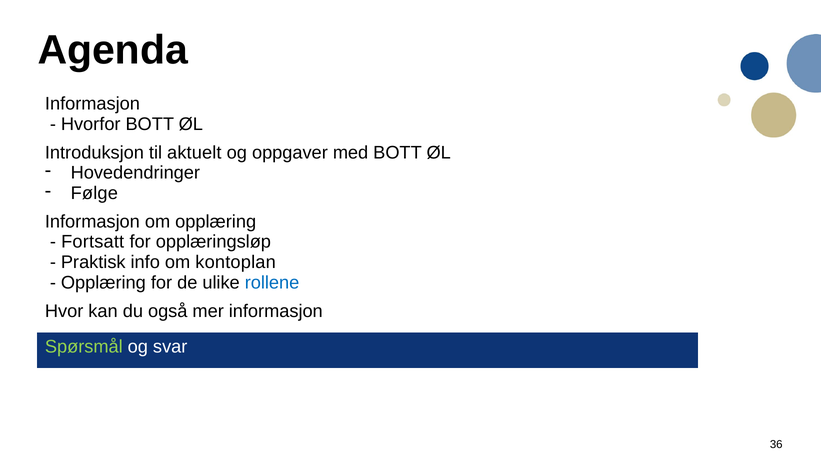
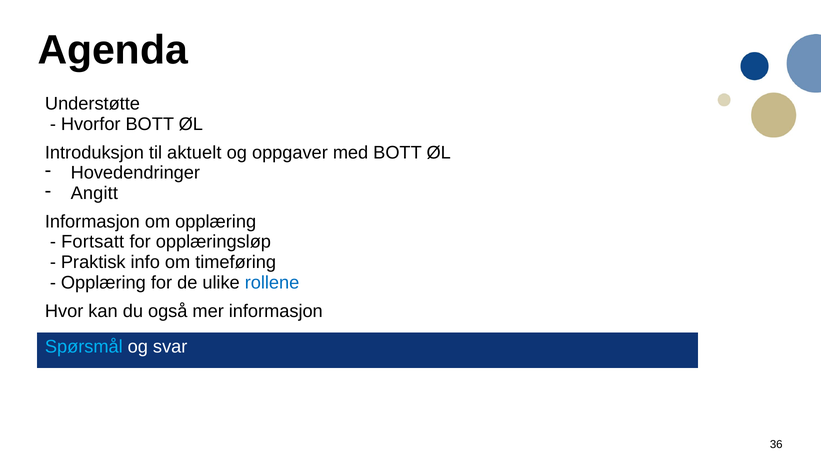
Informasjon at (92, 104): Informasjon -> Understøtte
Følge: Følge -> Angitt
kontoplan: kontoplan -> timeføring
Spørsmål colour: light green -> light blue
